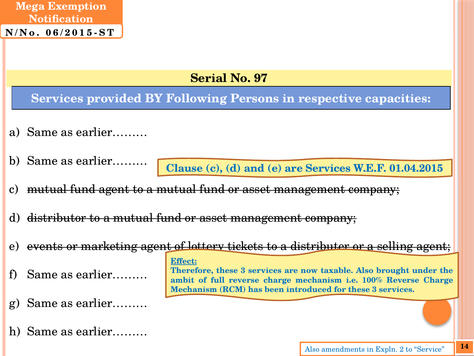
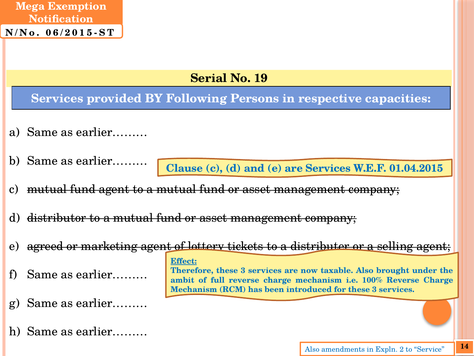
97: 97 -> 19
events: events -> agreed
